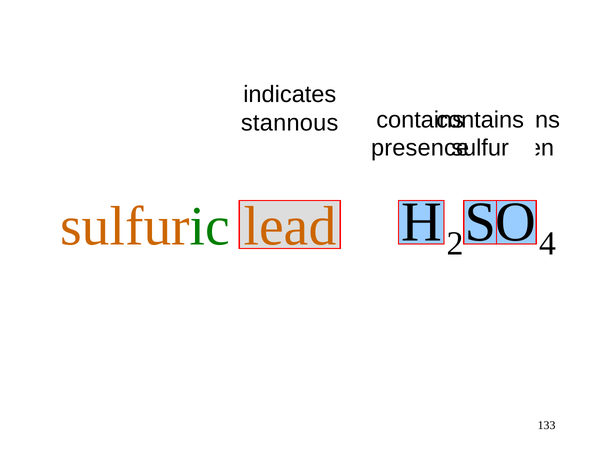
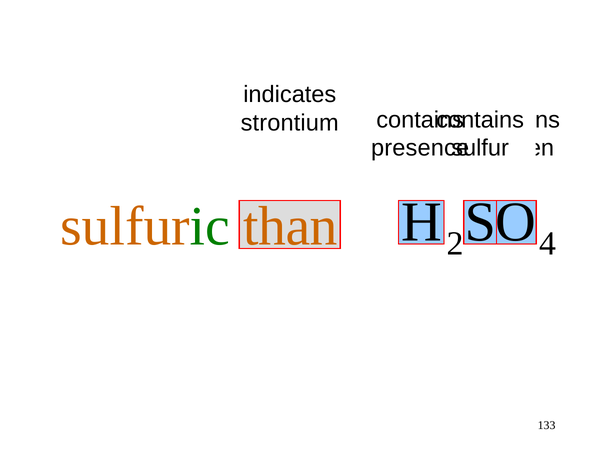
stannous: stannous -> strontium
lead: lead -> than
